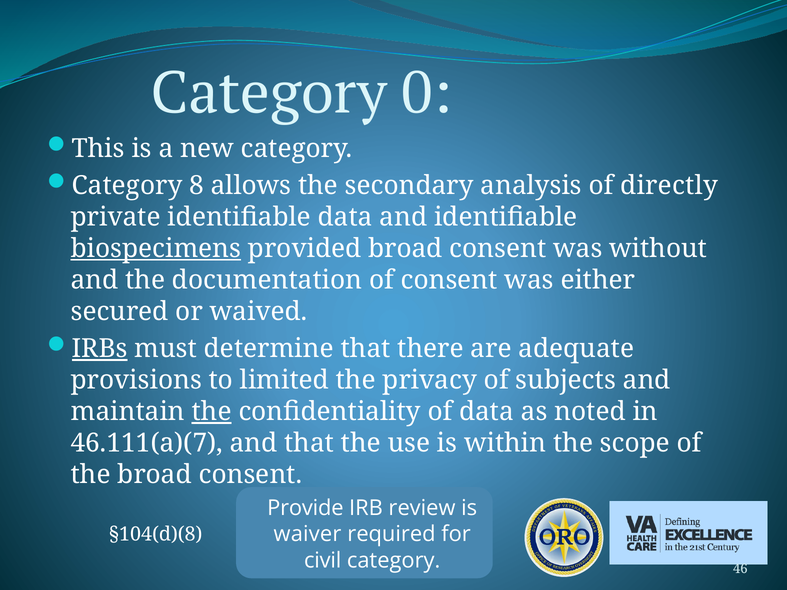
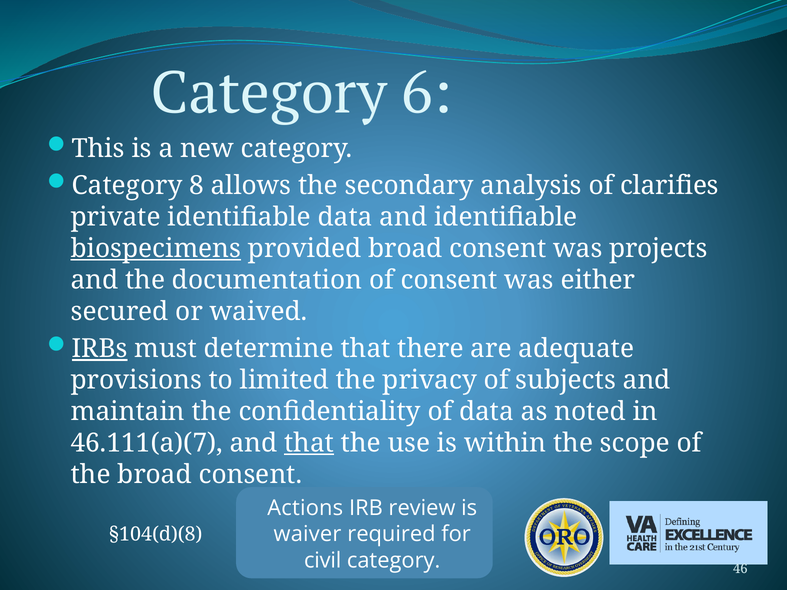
0: 0 -> 6
directly: directly -> clarifies
without: without -> projects
the at (212, 412) underline: present -> none
that at (309, 443) underline: none -> present
Provide: Provide -> Actions
